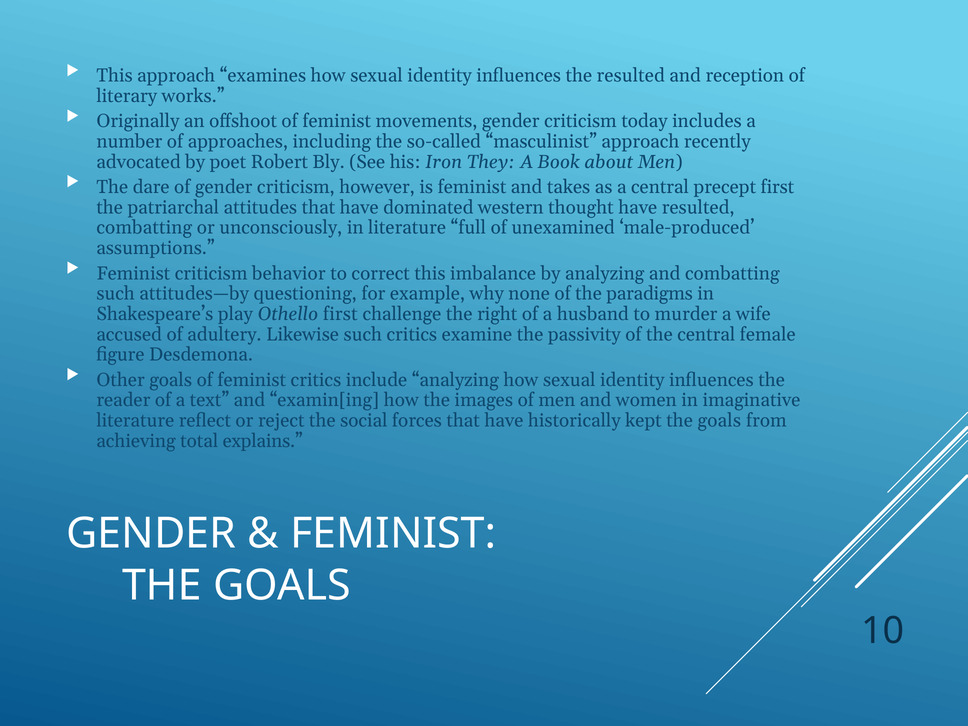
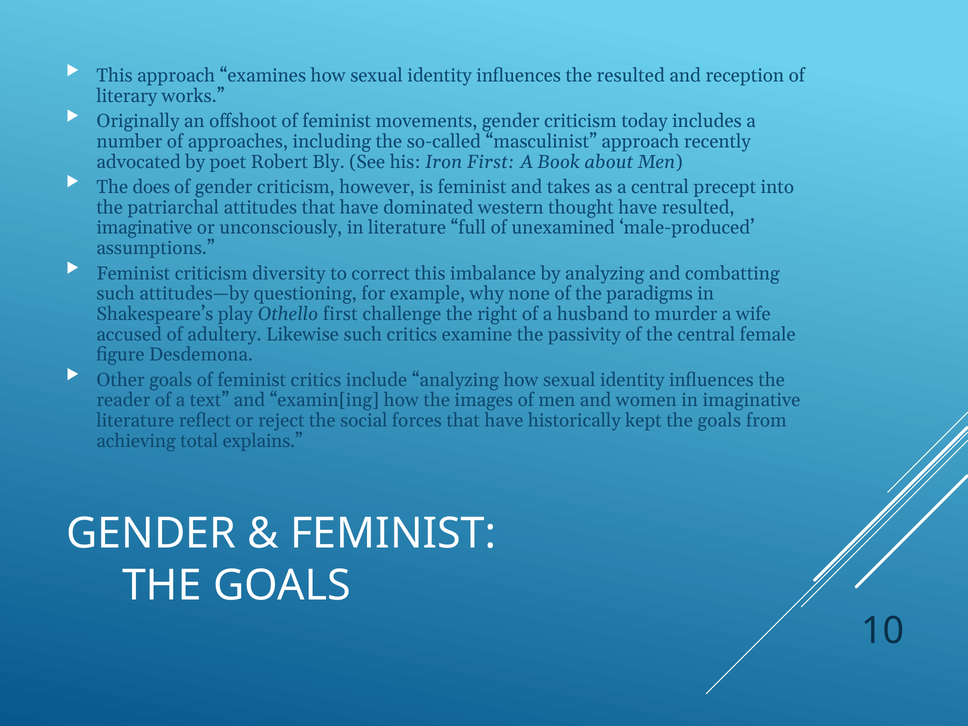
Iron They: They -> First
dare: dare -> does
precept first: first -> into
combatting at (144, 228): combatting -> imaginative
behavior: behavior -> diversity
